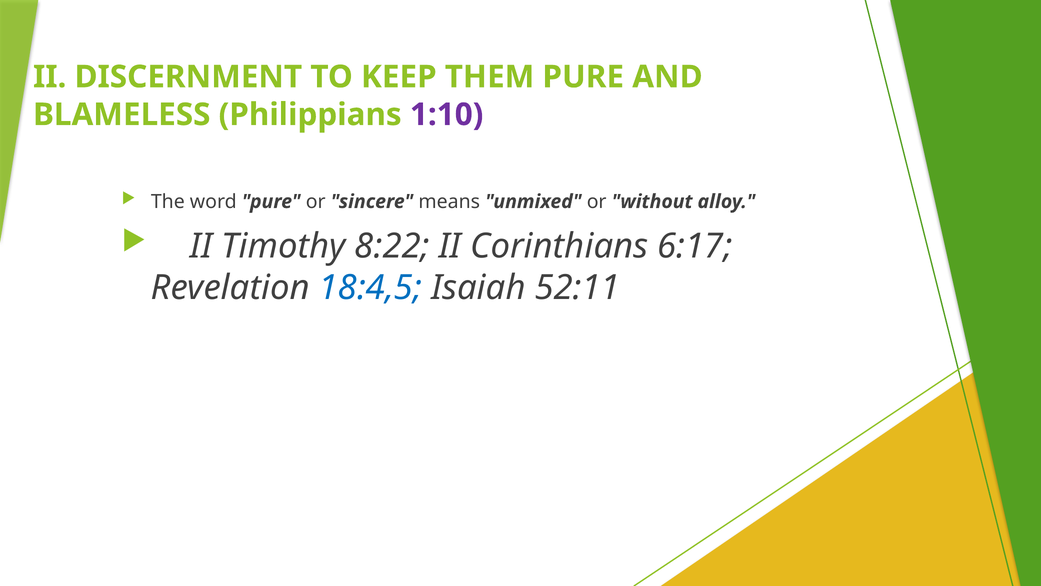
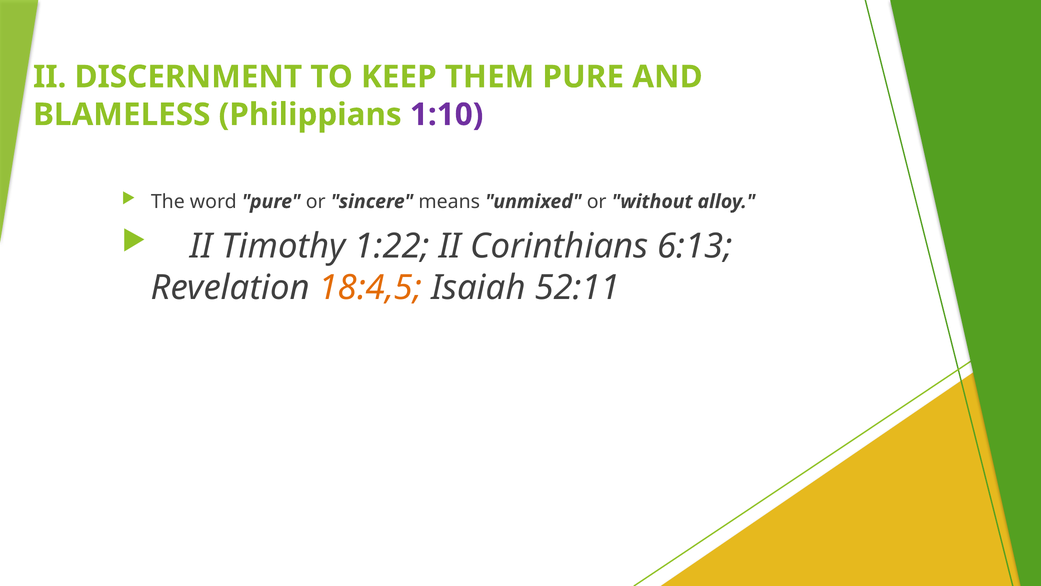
8:22: 8:22 -> 1:22
6:17: 6:17 -> 6:13
18:4,5 colour: blue -> orange
